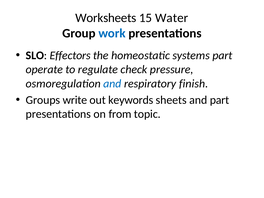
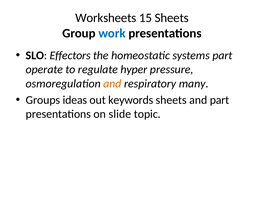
15 Water: Water -> Sheets
check: check -> hyper
and at (112, 84) colour: blue -> orange
finish: finish -> many
write: write -> ideas
from: from -> slide
